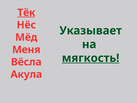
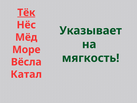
Меня: Меня -> Море
мягкость underline: present -> none
Акула: Акула -> Катал
